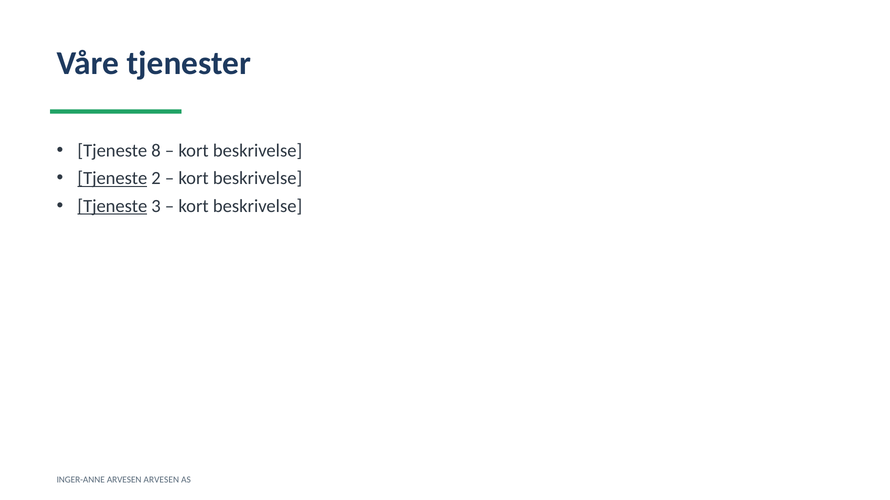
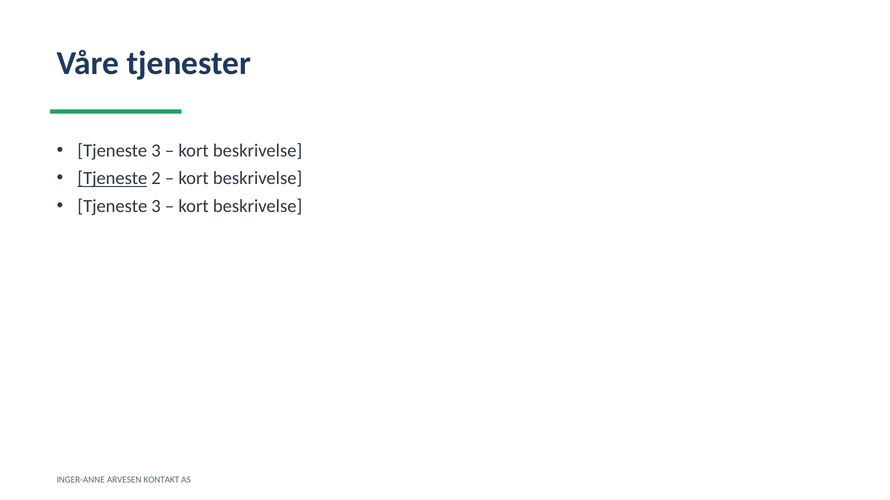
8 at (156, 151): 8 -> 3
Tjeneste at (112, 206) underline: present -> none
ARVESEN ARVESEN: ARVESEN -> KONTAKT
